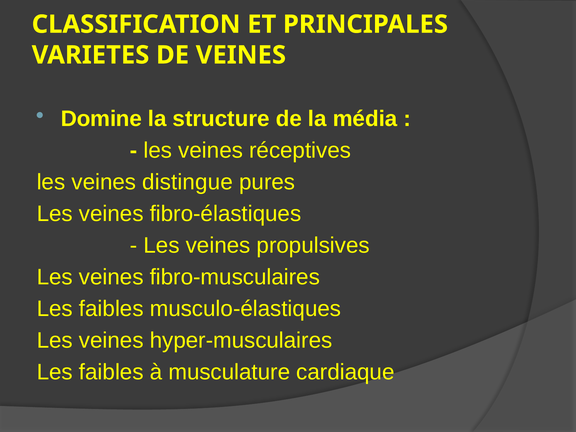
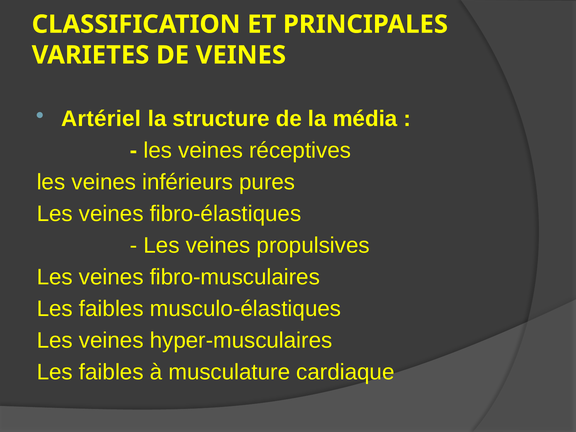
Domine: Domine -> Artériel
distingue: distingue -> inférieurs
